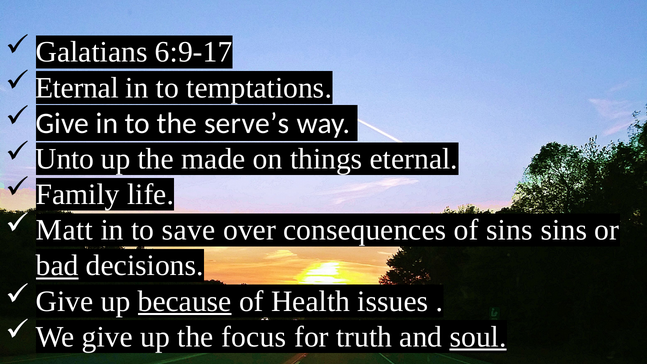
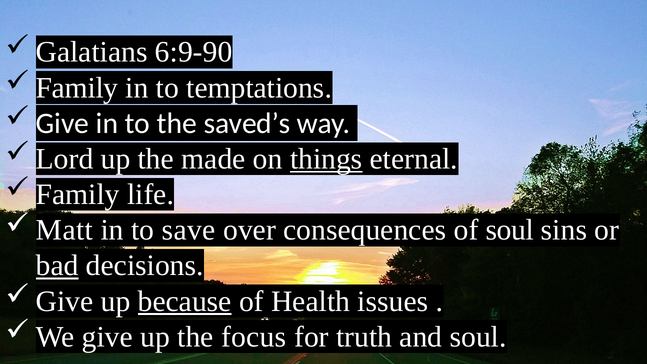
6:9-17: 6:9-17 -> 6:9-90
Eternal at (77, 88): Eternal -> Family
serve’s: serve’s -> saved’s
Unto: Unto -> Lord
things underline: none -> present
of sins: sins -> soul
soul at (478, 337) underline: present -> none
